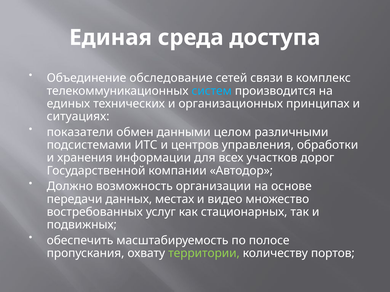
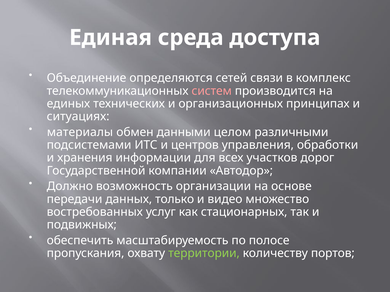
обследование: обследование -> определяются
систем colour: light blue -> pink
показатели: показатели -> материалы
местах: местах -> только
